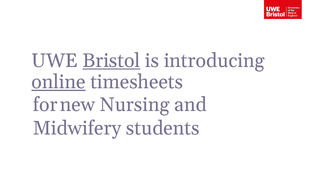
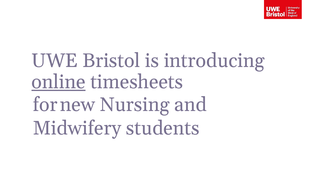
Bristol underline: present -> none
